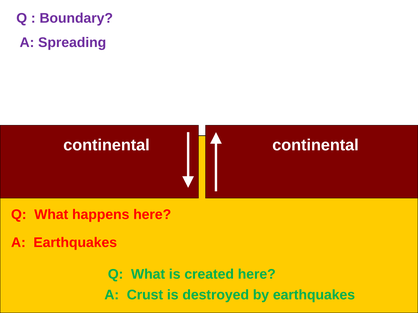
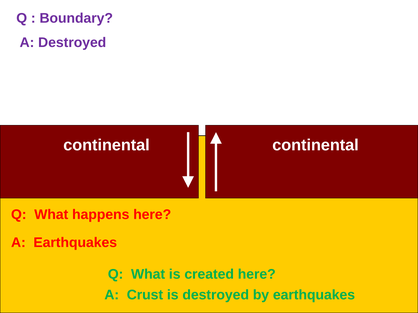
A Spreading: Spreading -> Destroyed
